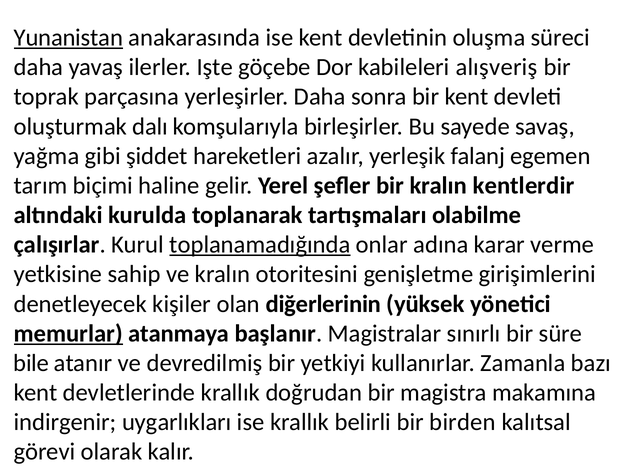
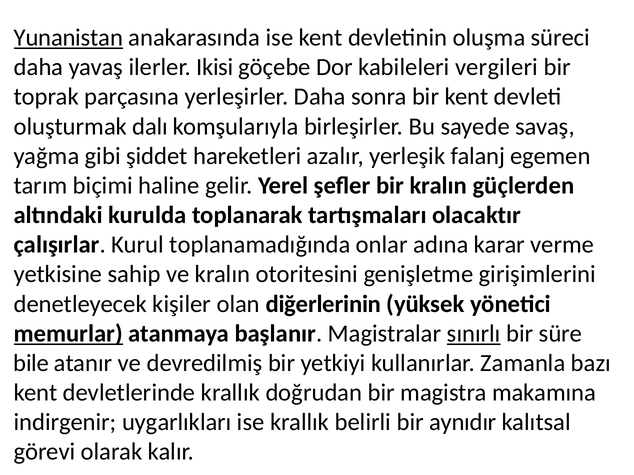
Işte: Işte -> Ikisi
alışveriş: alışveriş -> vergileri
kentlerdir: kentlerdir -> güçlerden
olabilme: olabilme -> olacaktır
toplanamadığında underline: present -> none
sınırlı underline: none -> present
birden: birden -> aynıdır
